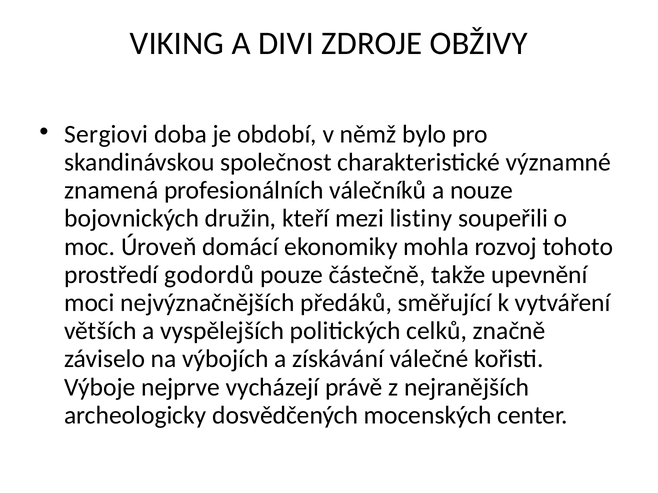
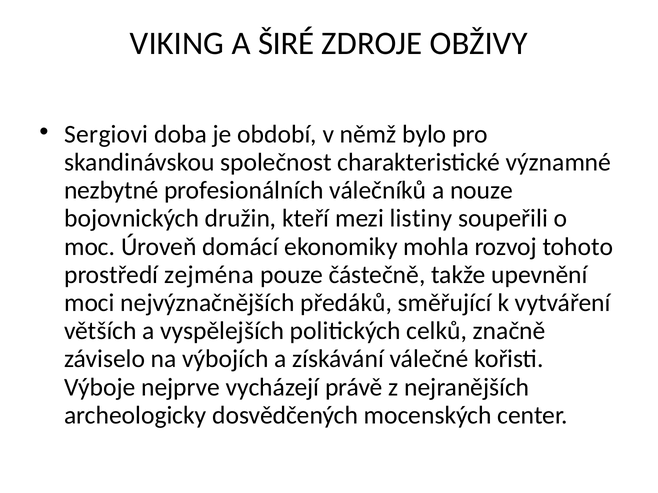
DIVI: DIVI -> ŠIRÉ
znamená: znamená -> nezbytné
godordů: godordů -> zejména
